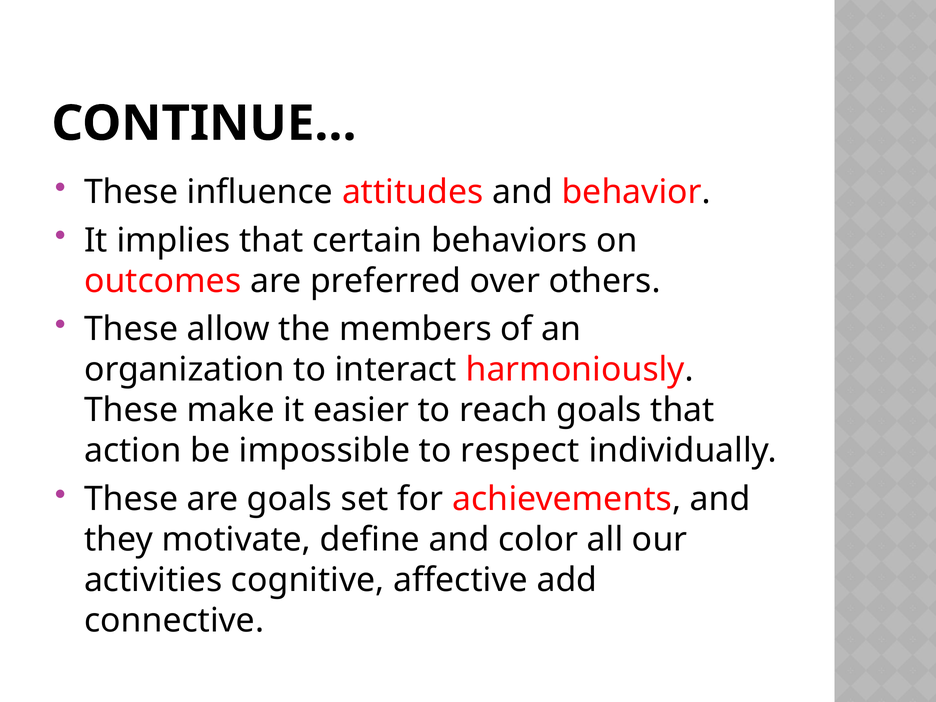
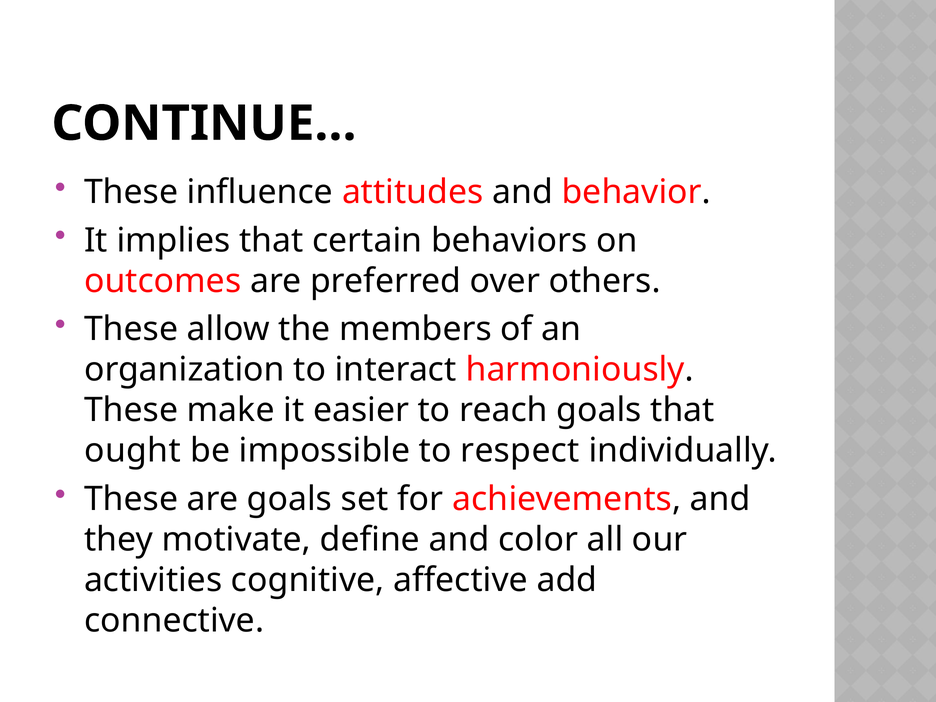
action: action -> ought
